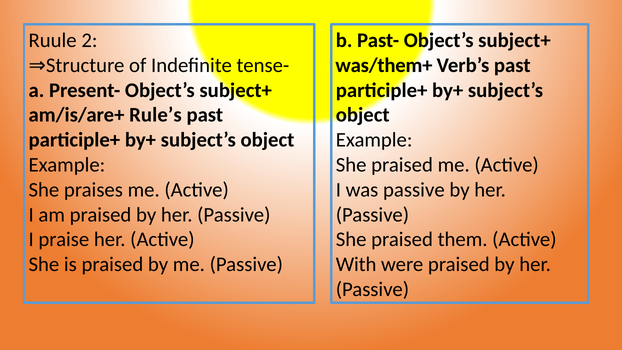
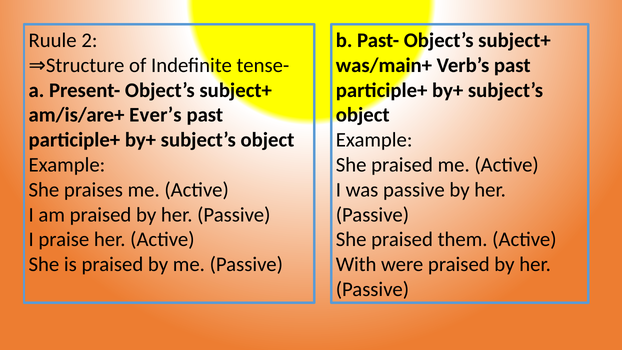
was/them+: was/them+ -> was/main+
Rule’s: Rule’s -> Ever’s
